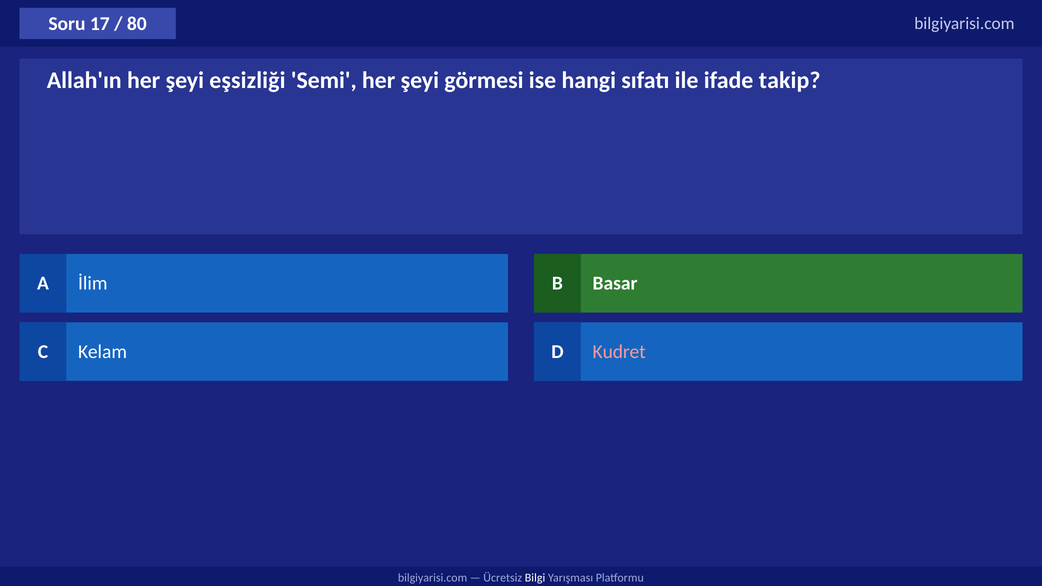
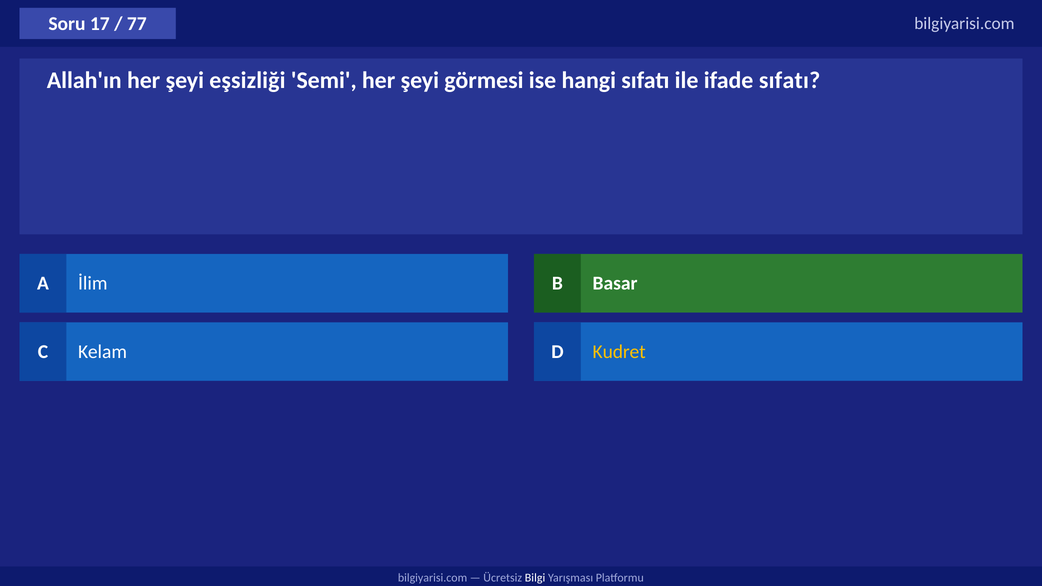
80: 80 -> 77
ifade takip: takip -> sıfatı
Kudret colour: pink -> yellow
